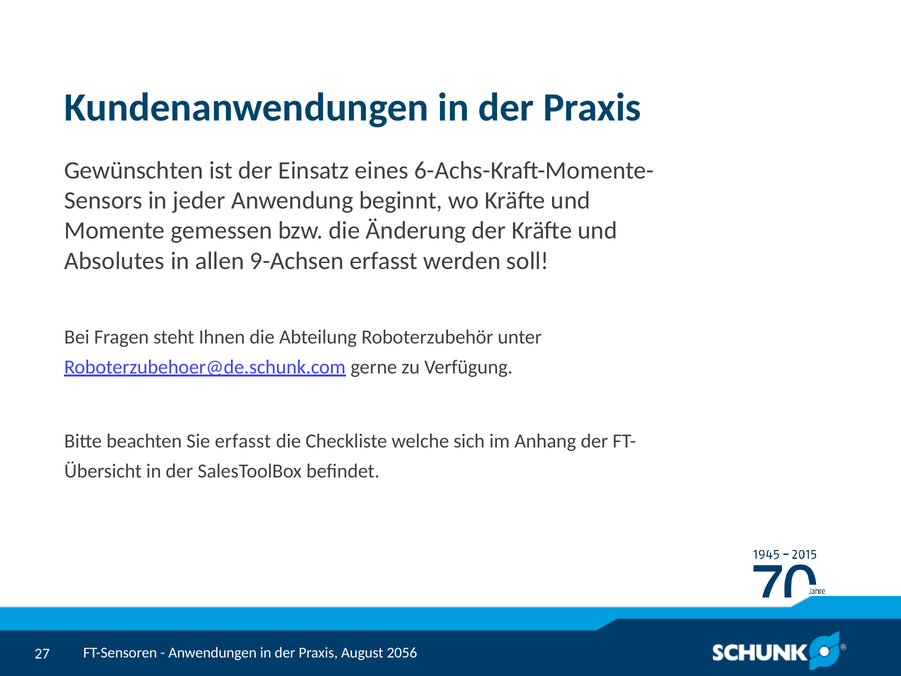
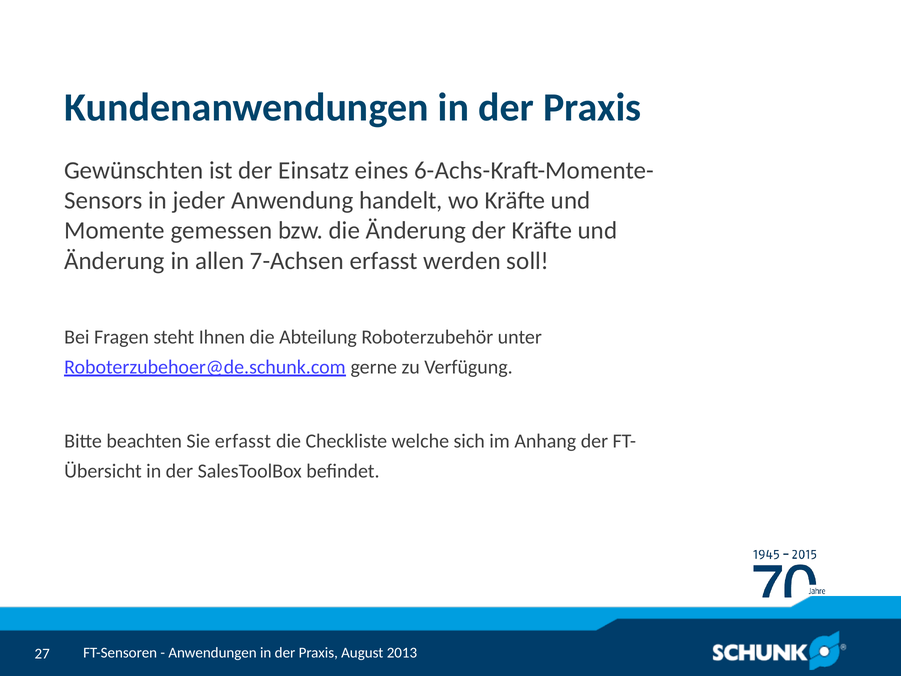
beginnt: beginnt -> handelt
Absolutes at (114, 261): Absolutes -> Änderung
9-Achsen: 9-Achsen -> 7-Achsen
2056: 2056 -> 2013
